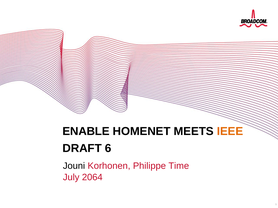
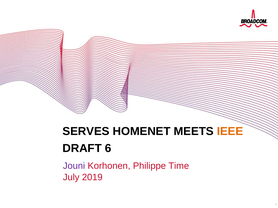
ENABLE: ENABLE -> SERVES
Jouni colour: black -> purple
2064: 2064 -> 2019
